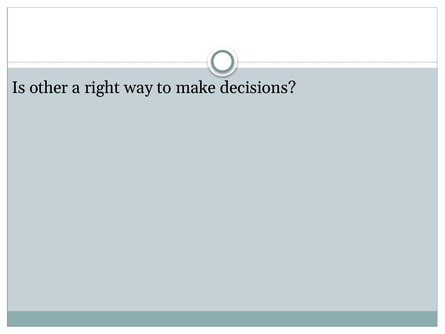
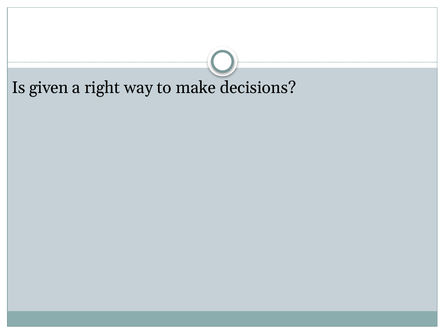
other: other -> given
